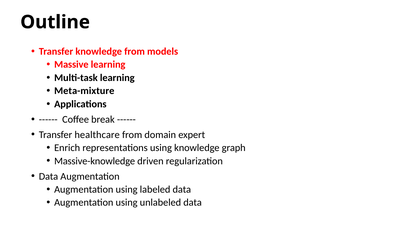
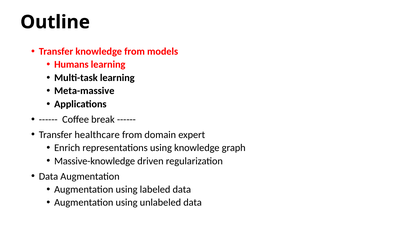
Massive: Massive -> Humans
Meta-mixture: Meta-mixture -> Meta-massive
